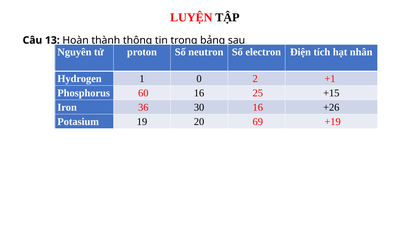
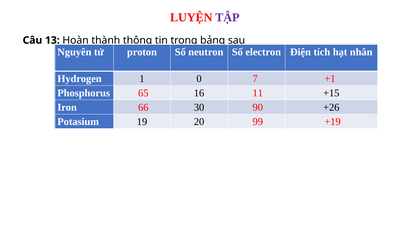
TẬP colour: black -> purple
2: 2 -> 7
60: 60 -> 65
25: 25 -> 11
36: 36 -> 66
16 at (258, 107): 16 -> 90
69: 69 -> 99
